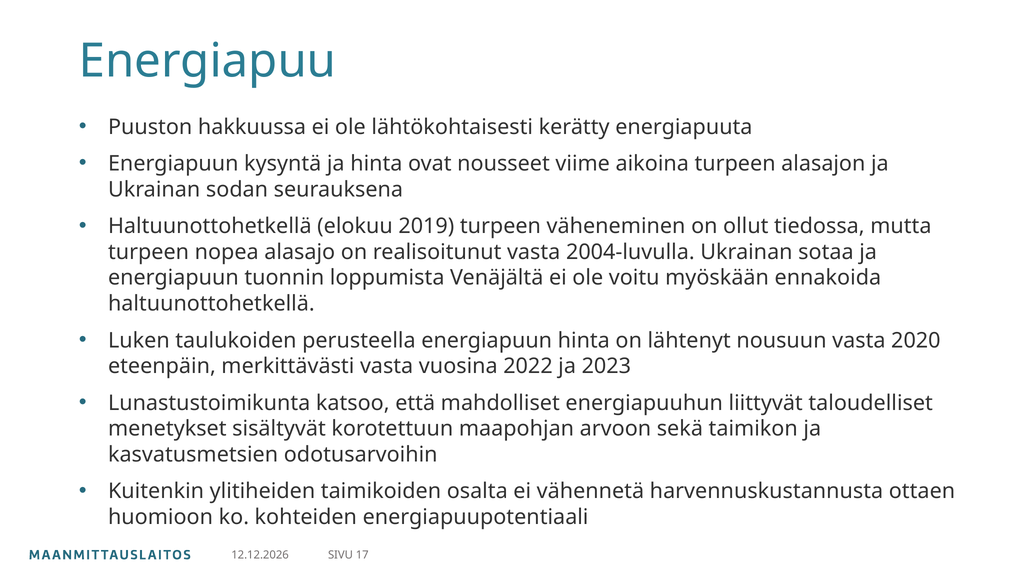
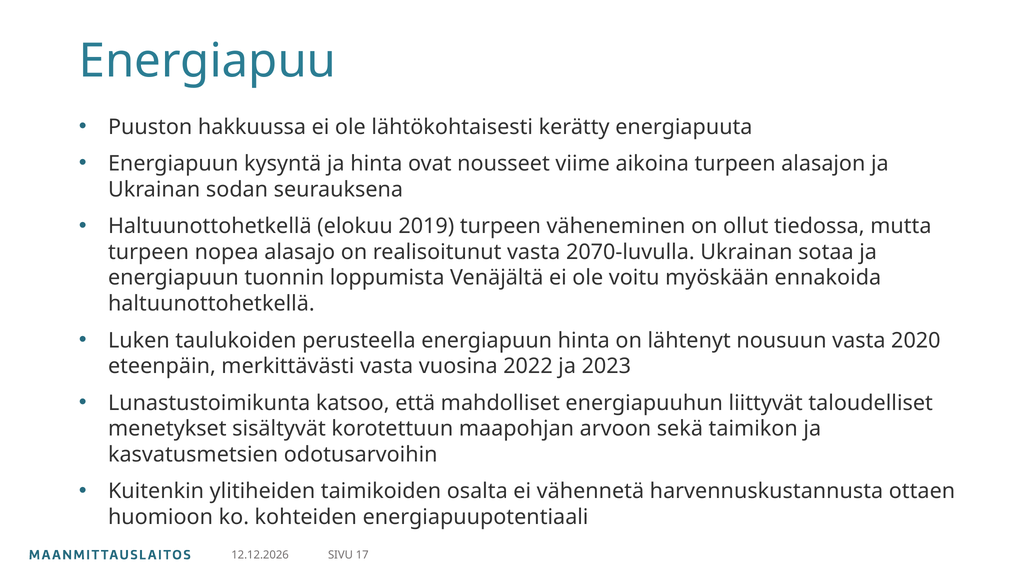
2004-luvulla: 2004-luvulla -> 2070-luvulla
